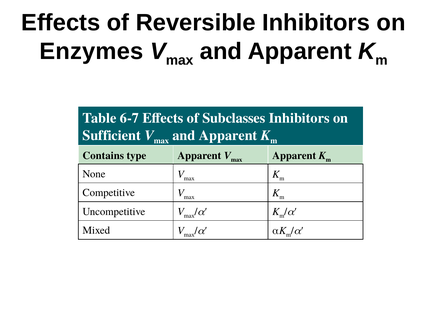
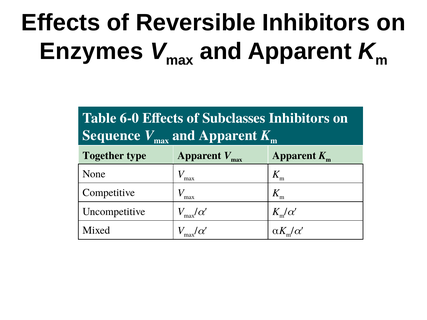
6-7: 6-7 -> 6-0
Sufficient: Sufficient -> Sequence
Contains: Contains -> Together
